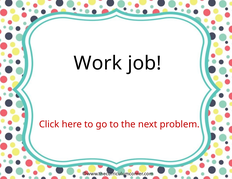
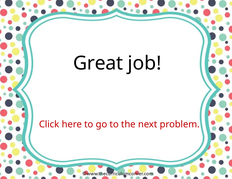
Work: Work -> Great
